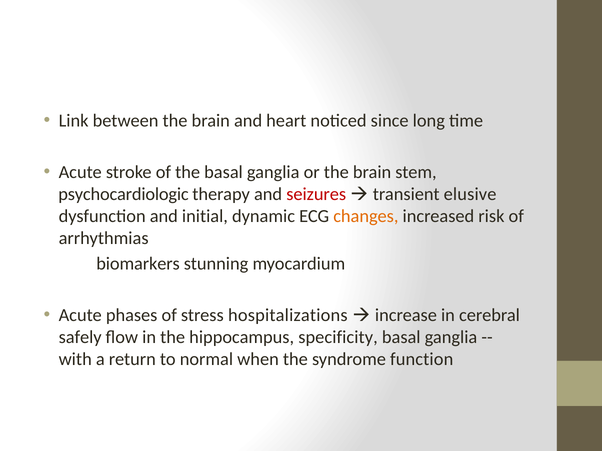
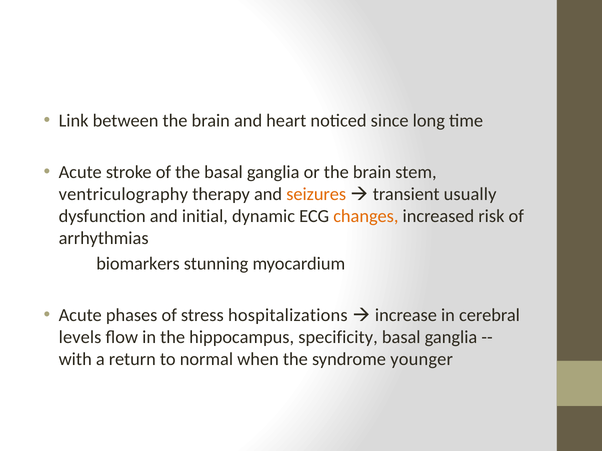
psychocardiologic: psychocardiologic -> ventriculography
seizures colour: red -> orange
elusive: elusive -> usually
safely: safely -> levels
function: function -> younger
